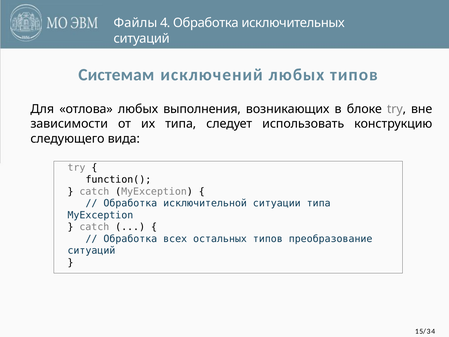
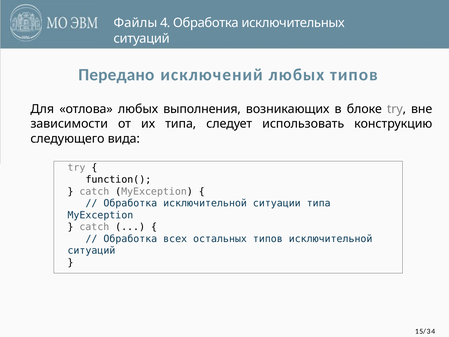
Системам: Системам -> Передано
типов преобразование: преобразование -> исключительной
